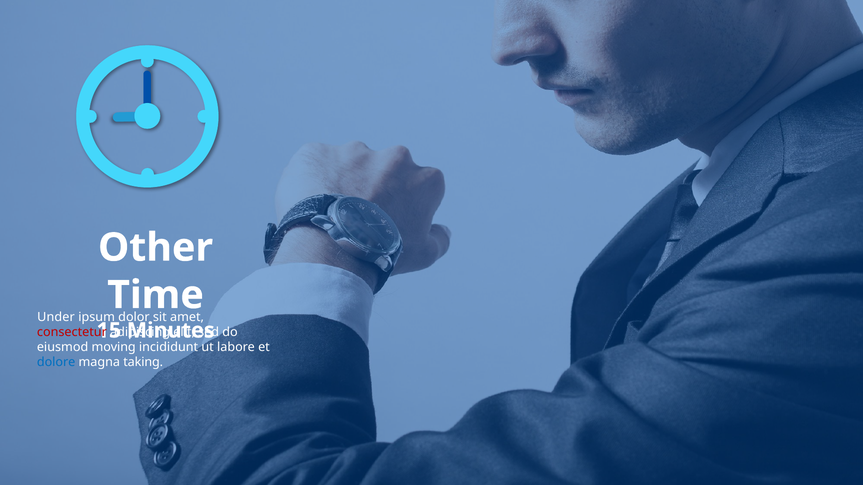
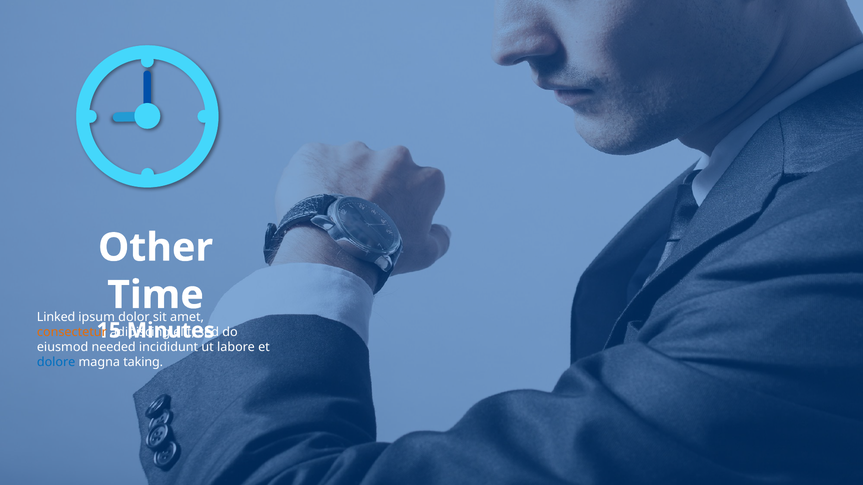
Under: Under -> Linked
consectetur colour: red -> orange
moving: moving -> needed
